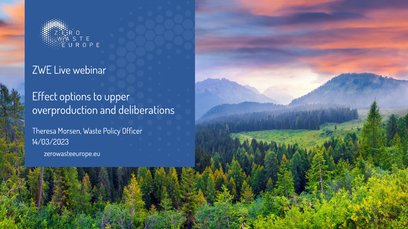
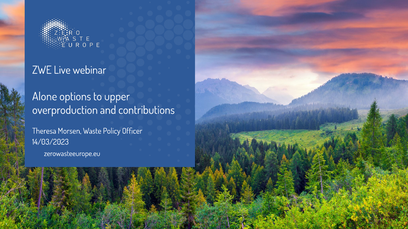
Effect: Effect -> Alone
deliberations: deliberations -> contributions
